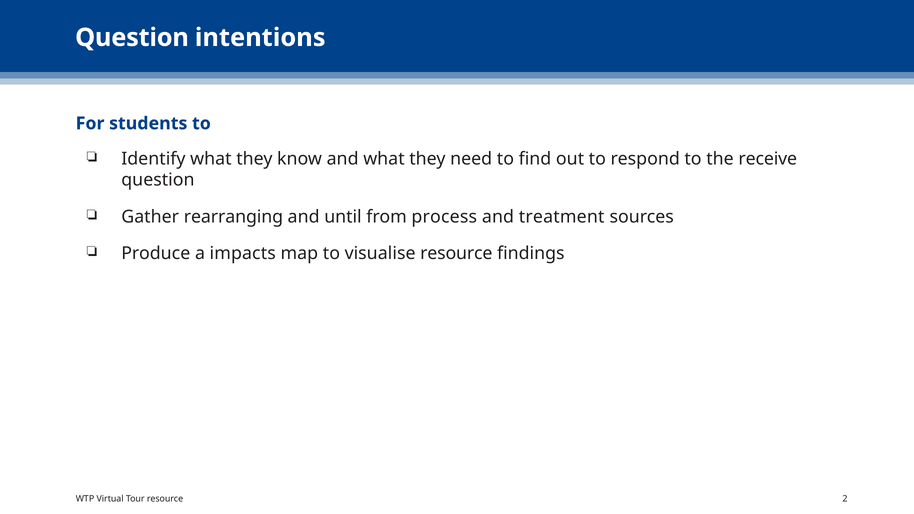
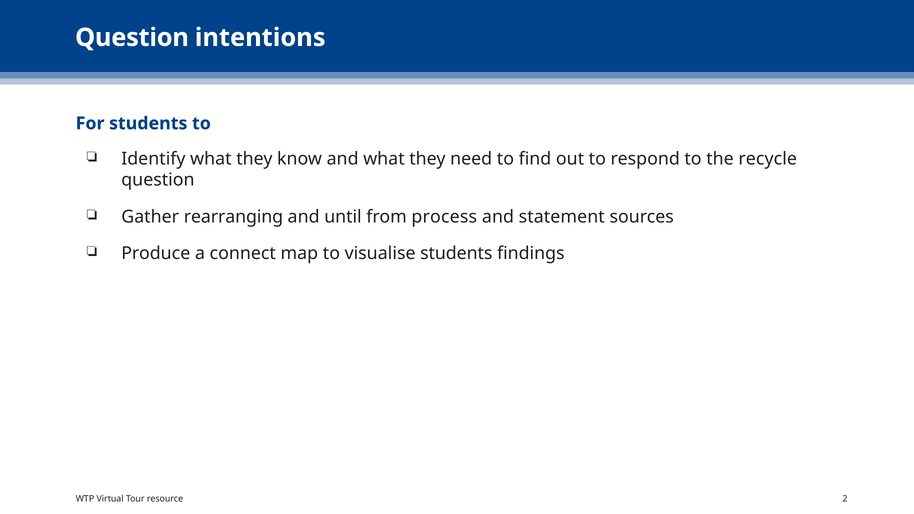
receive: receive -> recycle
treatment: treatment -> statement
impacts: impacts -> connect
visualise resource: resource -> students
